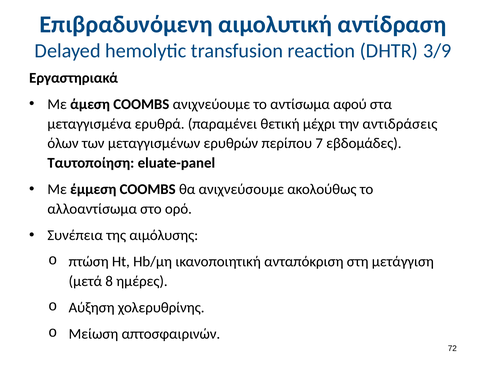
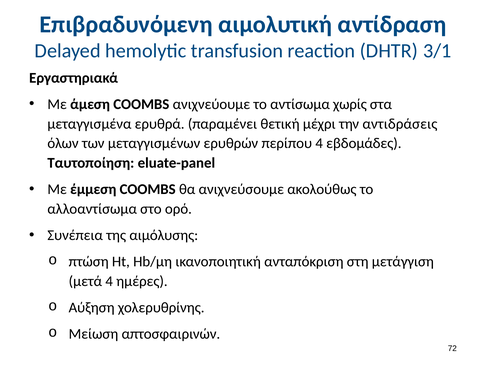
3/9: 3/9 -> 3/1
αφού: αφού -> χωρίς
περίπου 7: 7 -> 4
μετά 8: 8 -> 4
